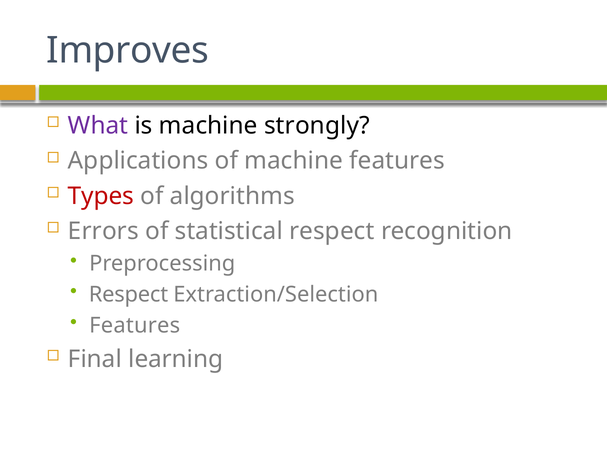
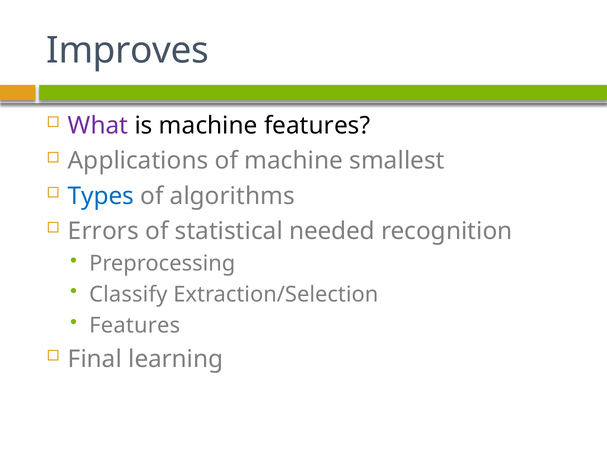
machine strongly: strongly -> features
machine features: features -> smallest
Types colour: red -> blue
statistical respect: respect -> needed
Respect at (128, 295): Respect -> Classify
